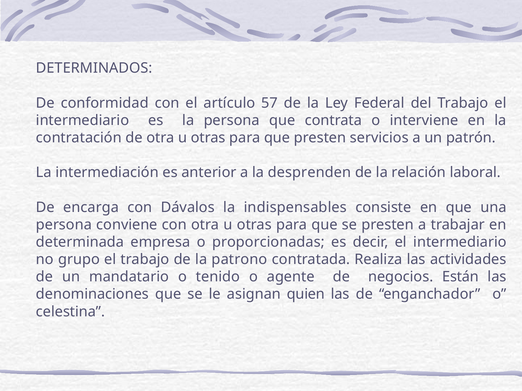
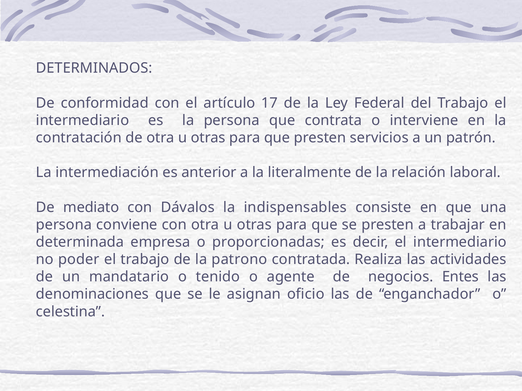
57: 57 -> 17
desprenden: desprenden -> literalmente
encarga: encarga -> mediato
grupo: grupo -> poder
Están: Están -> Entes
quien: quien -> oficio
